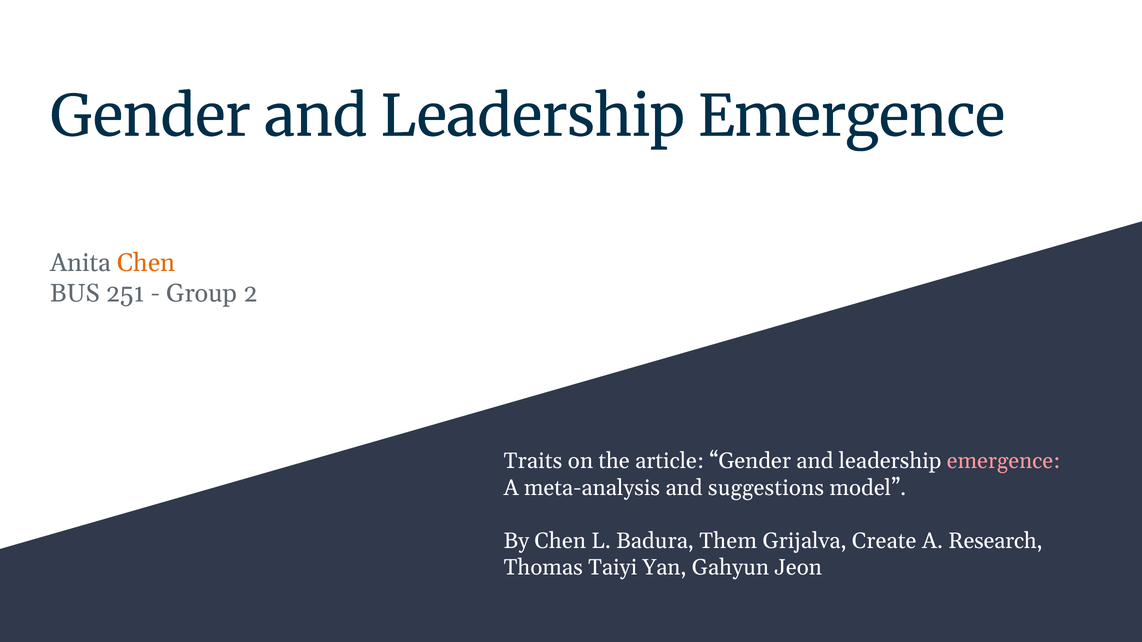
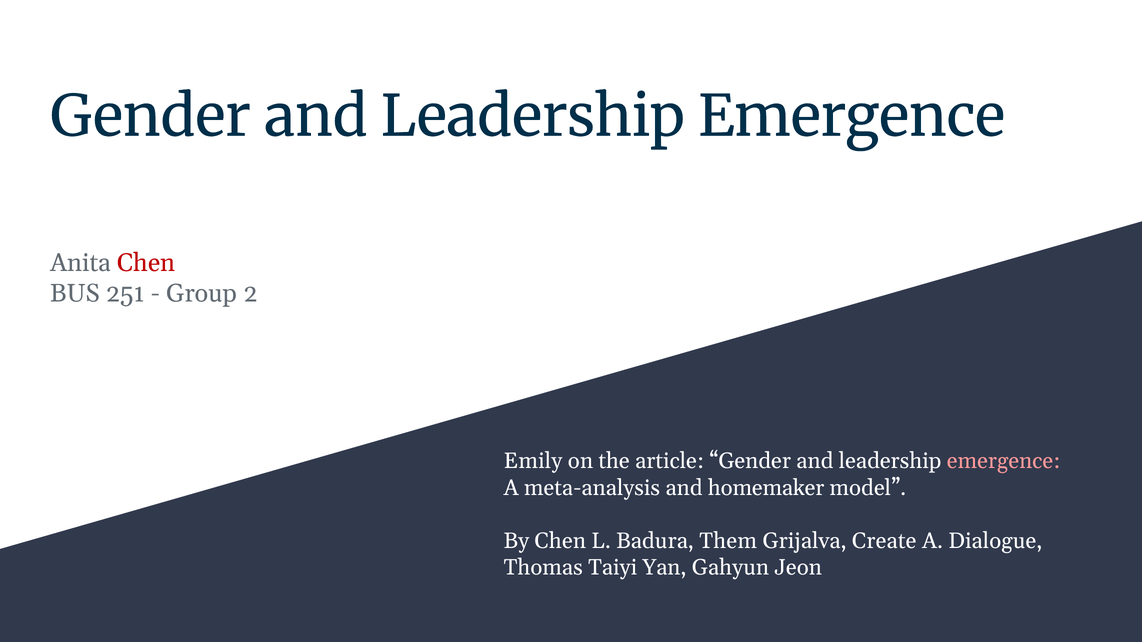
Chen at (146, 263) colour: orange -> red
Traits: Traits -> Emily
suggestions: suggestions -> homemaker
Research: Research -> Dialogue
